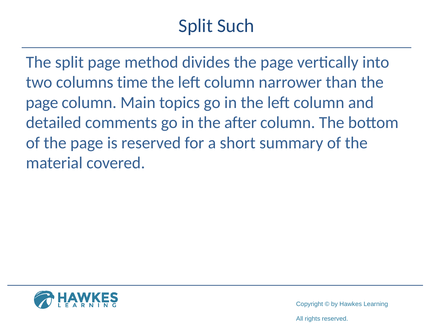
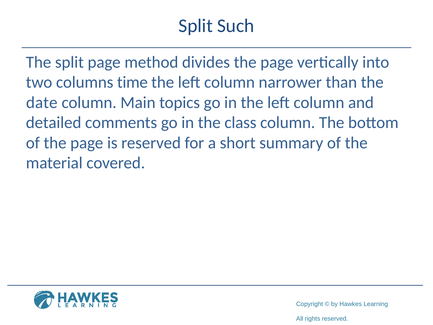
page at (42, 102): page -> date
after: after -> class
